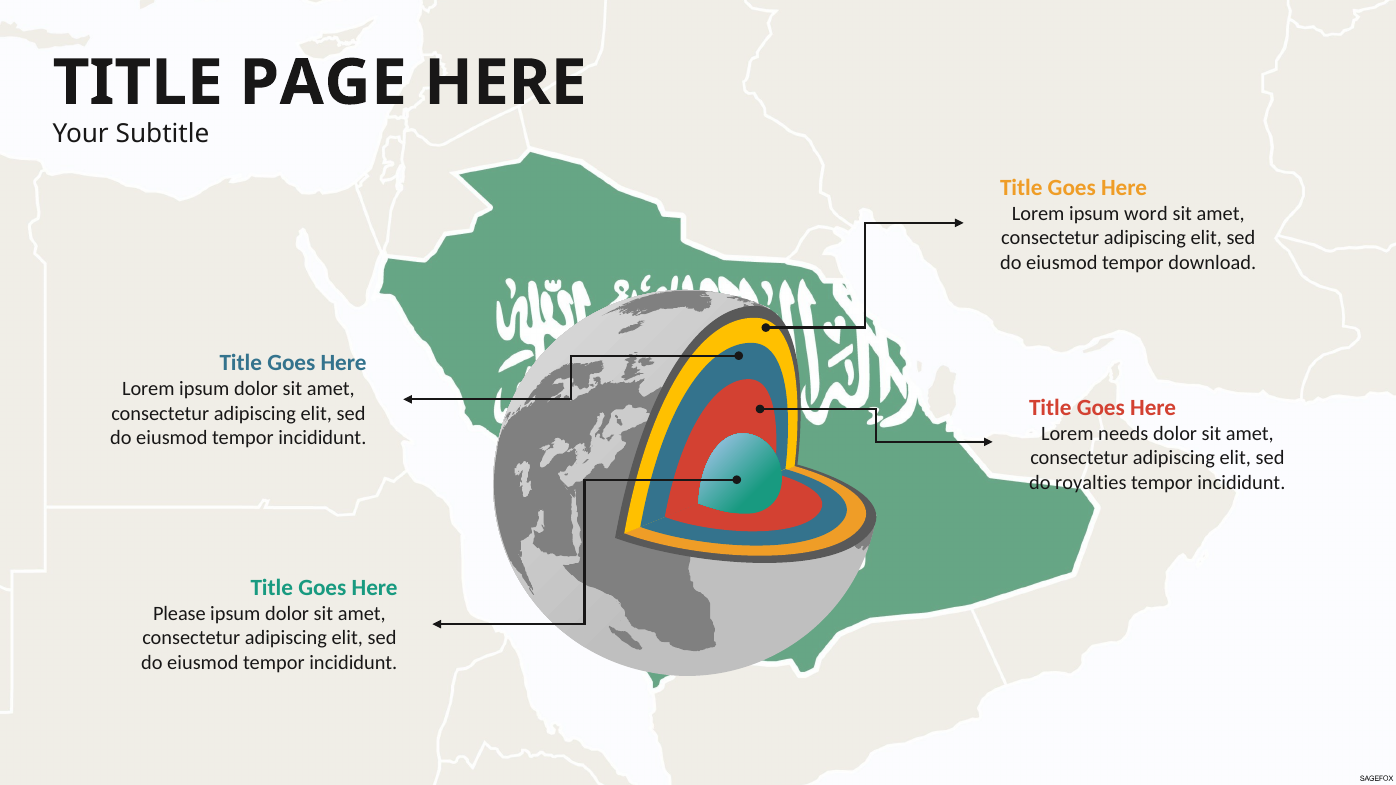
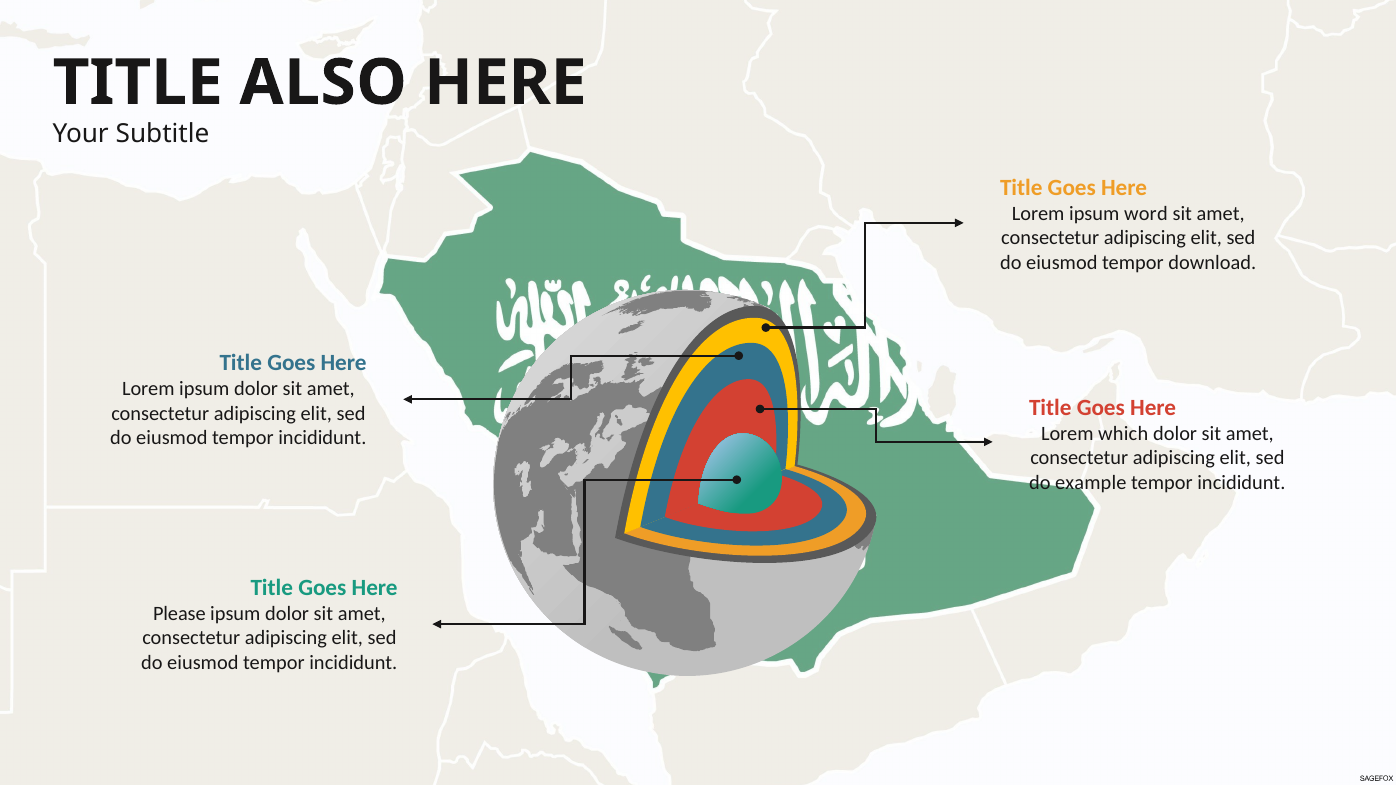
PAGE: PAGE -> ALSO
needs: needs -> which
royalties: royalties -> example
